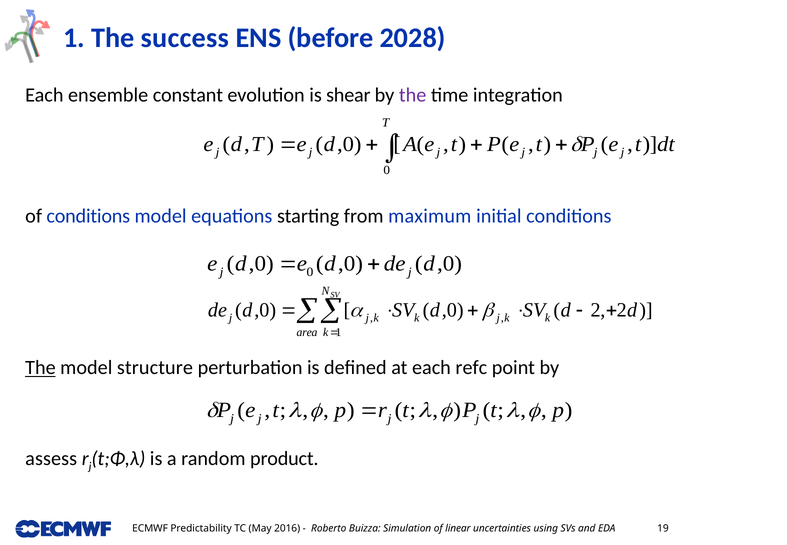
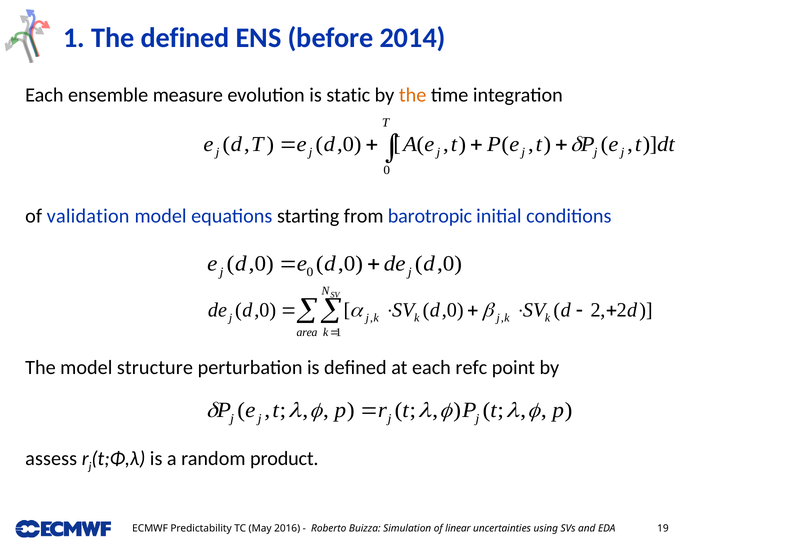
The success: success -> defined
2028: 2028 -> 2014
constant: constant -> measure
shear: shear -> static
the at (413, 95) colour: purple -> orange
of conditions: conditions -> validation
maximum: maximum -> barotropic
The at (40, 368) underline: present -> none
